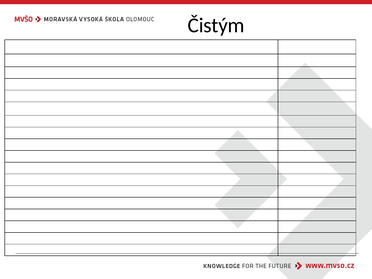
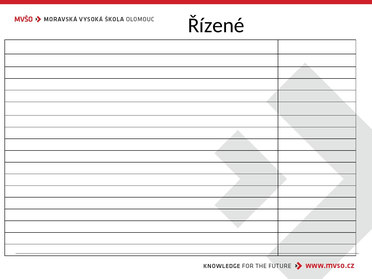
Čistým: Čistým -> Řízené
